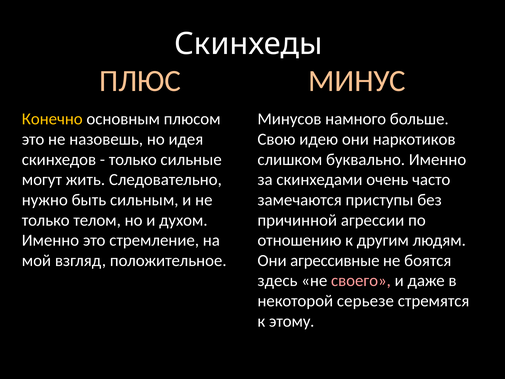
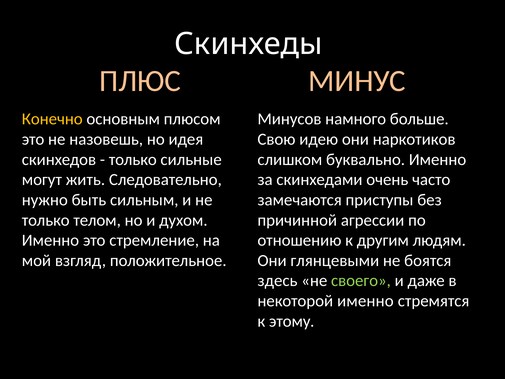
агрессивные: агрессивные -> глянцевыми
своего colour: pink -> light green
некоторой серьезе: серьезе -> именно
